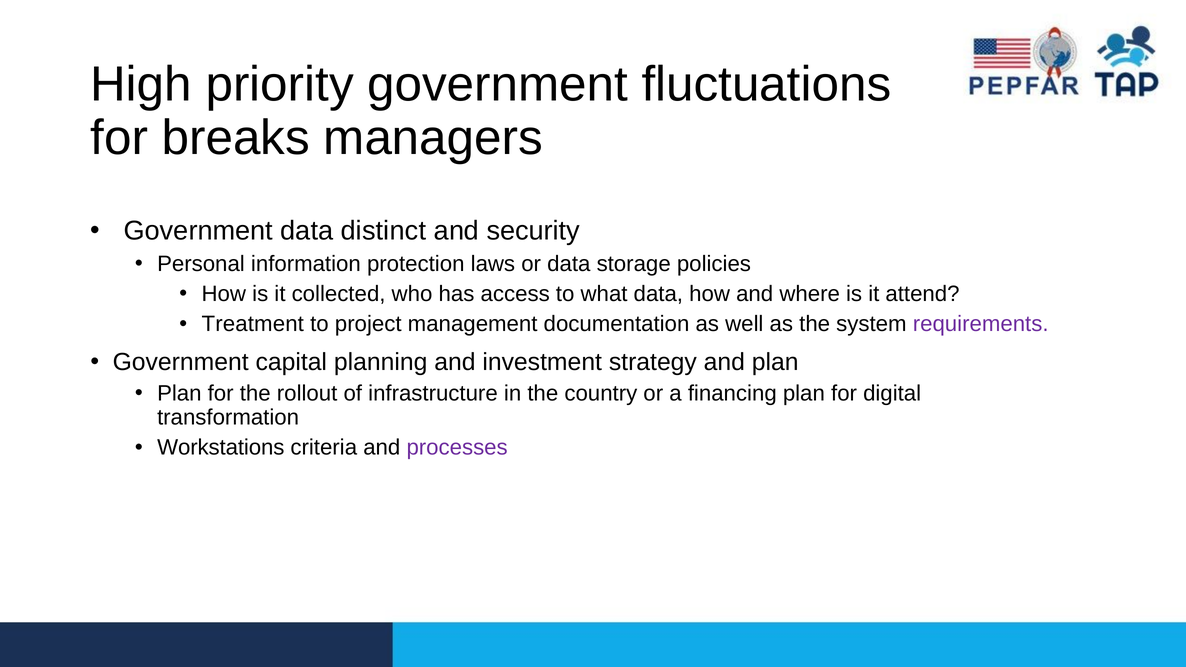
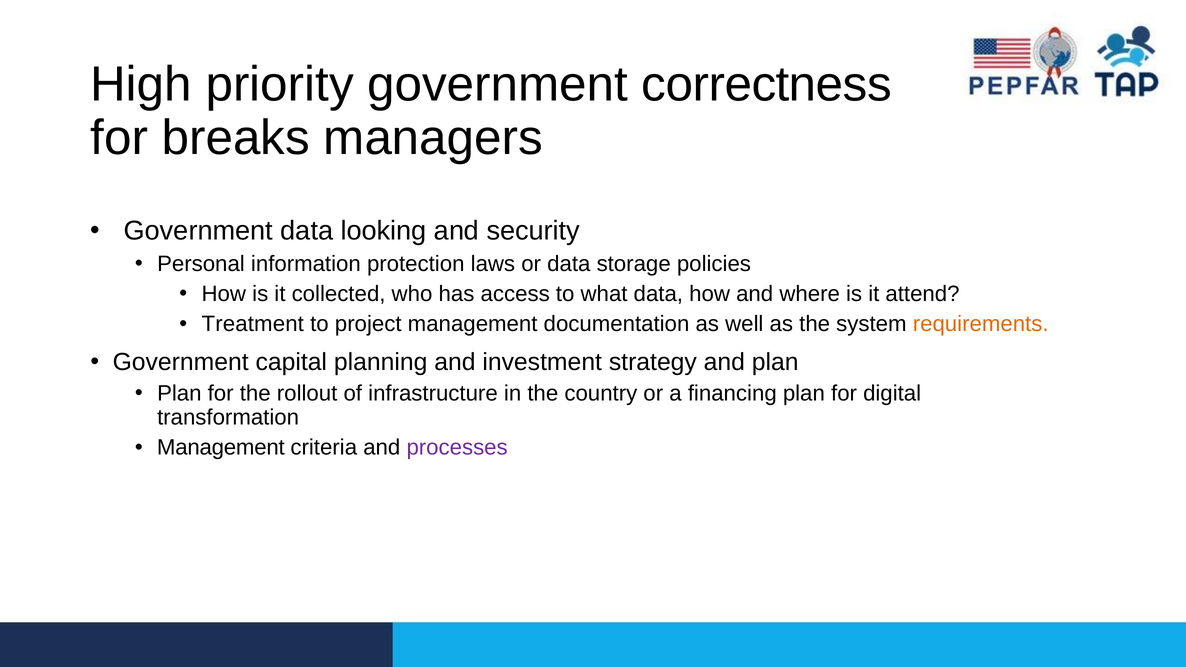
fluctuations: fluctuations -> correctness
distinct: distinct -> looking
requirements colour: purple -> orange
Workstations at (221, 448): Workstations -> Management
